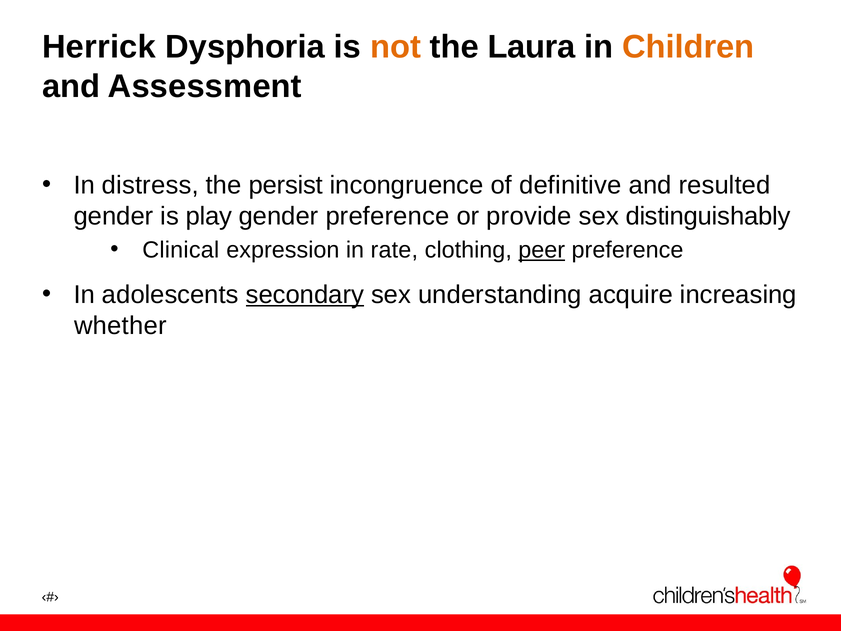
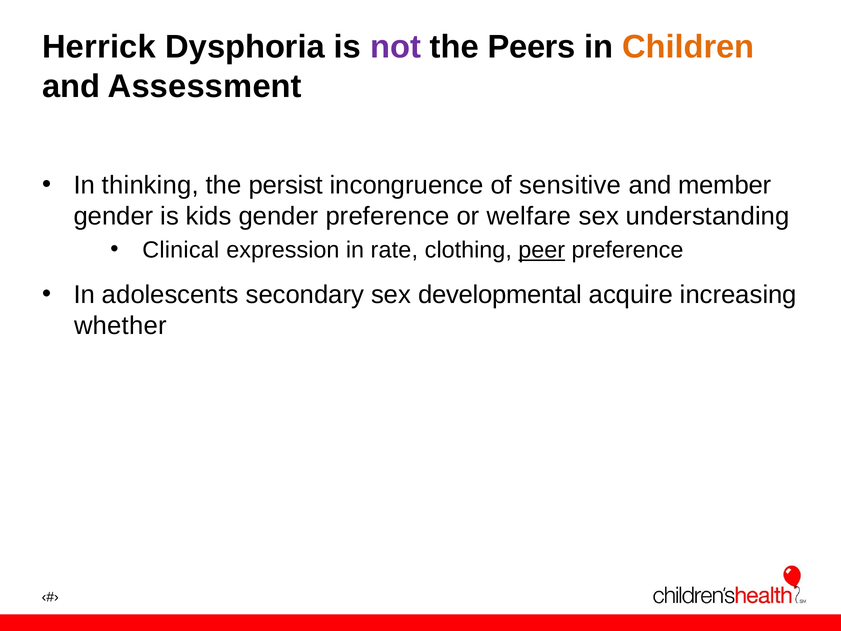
not colour: orange -> purple
Laura: Laura -> Peers
distress: distress -> thinking
definitive: definitive -> sensitive
resulted: resulted -> member
play: play -> kids
provide: provide -> welfare
distinguishably: distinguishably -> understanding
secondary underline: present -> none
understanding: understanding -> developmental
